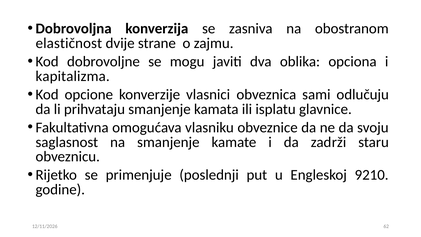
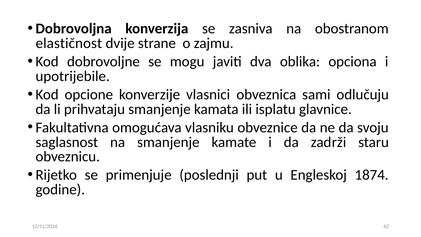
kapitalizma: kapitalizma -> upotrijebile
9210: 9210 -> 1874
